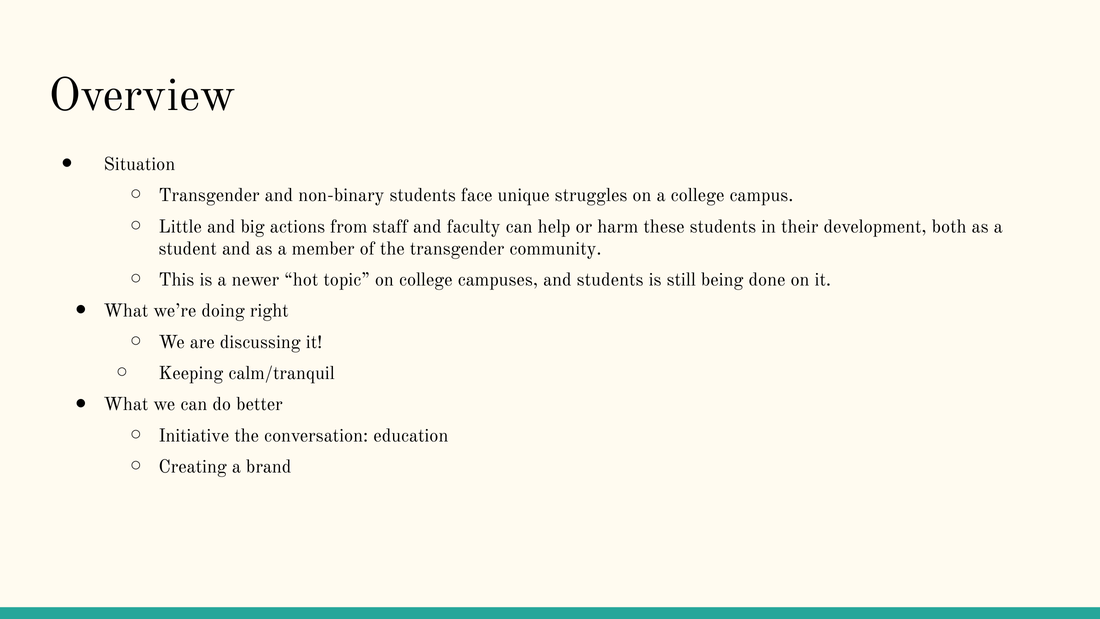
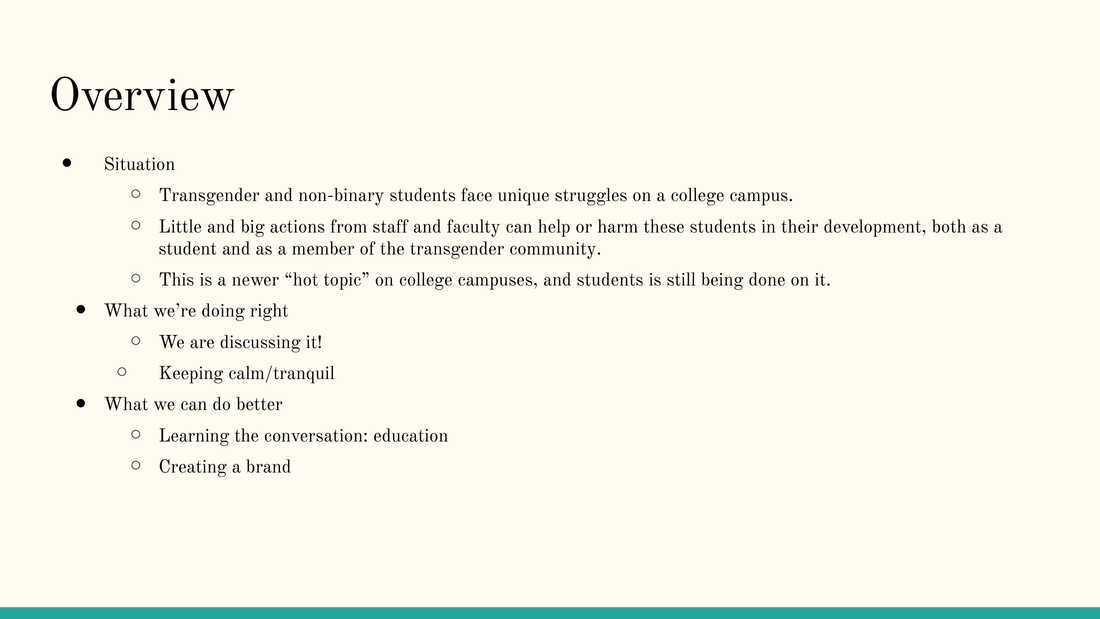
Initiative: Initiative -> Learning
